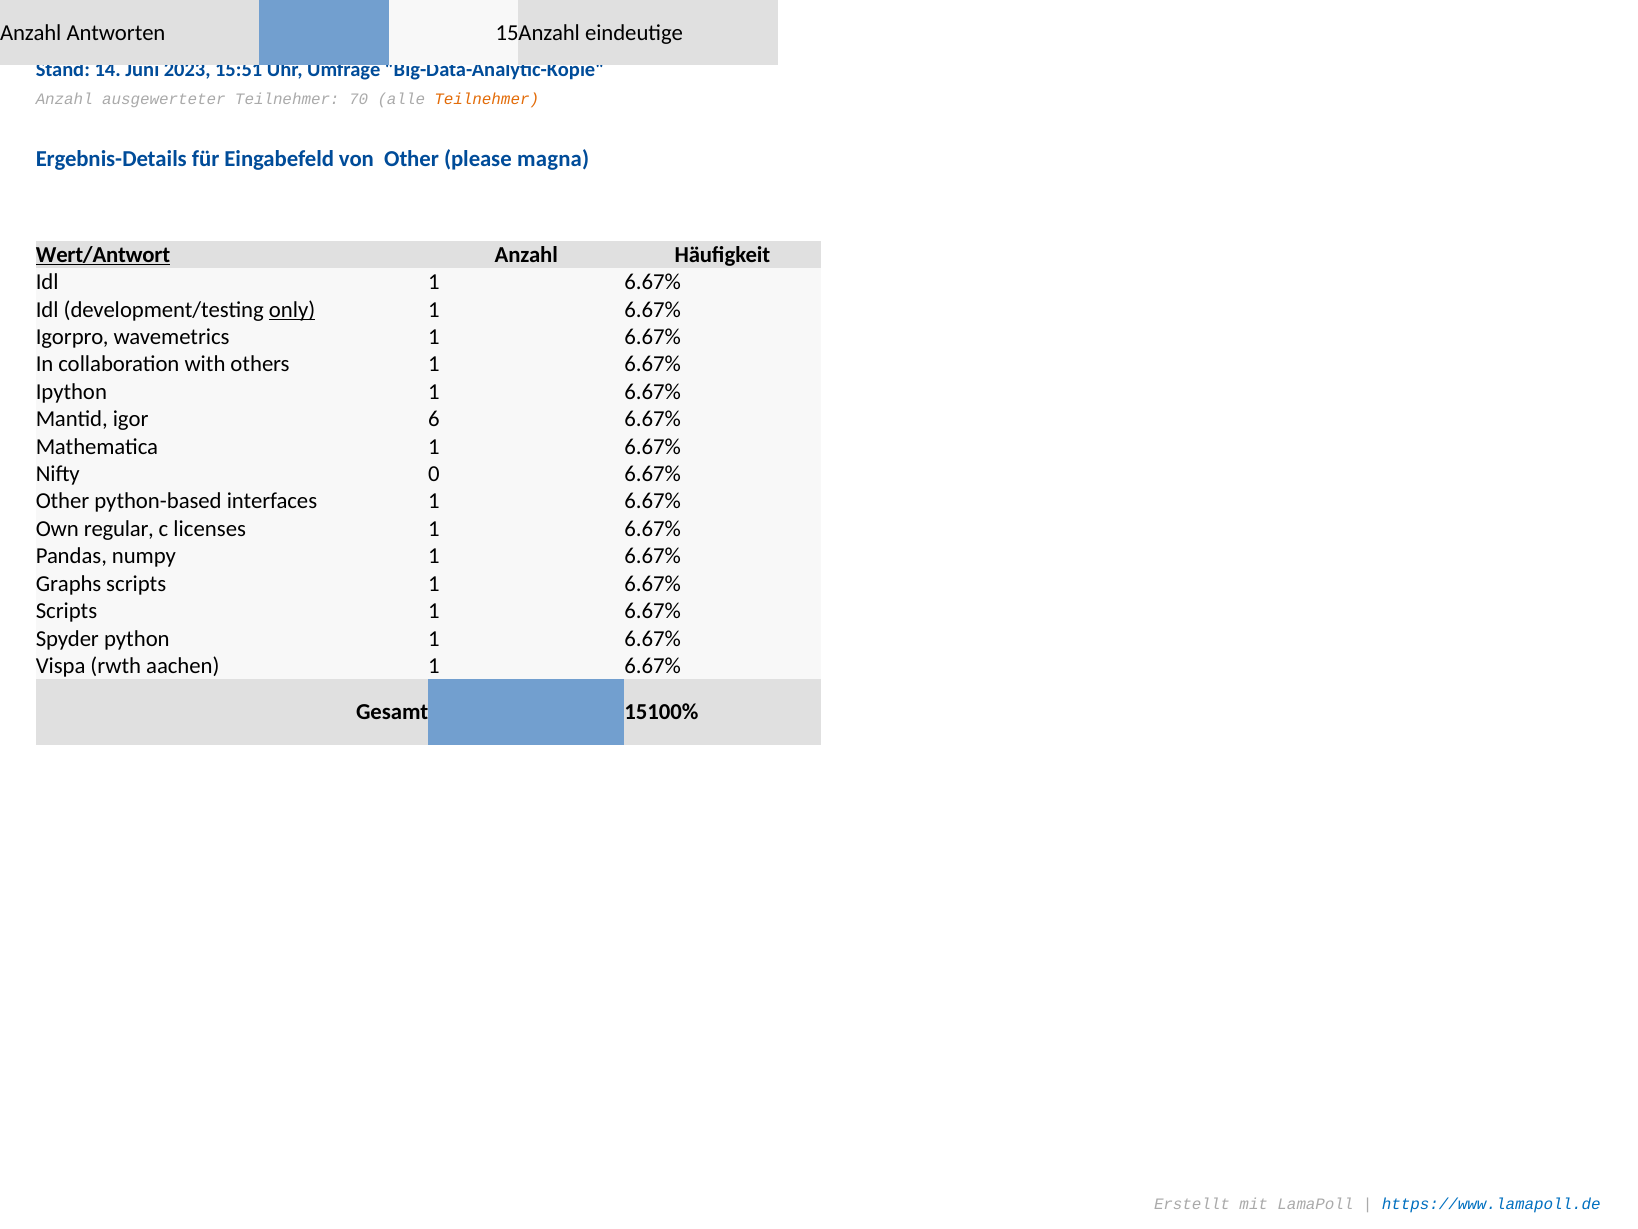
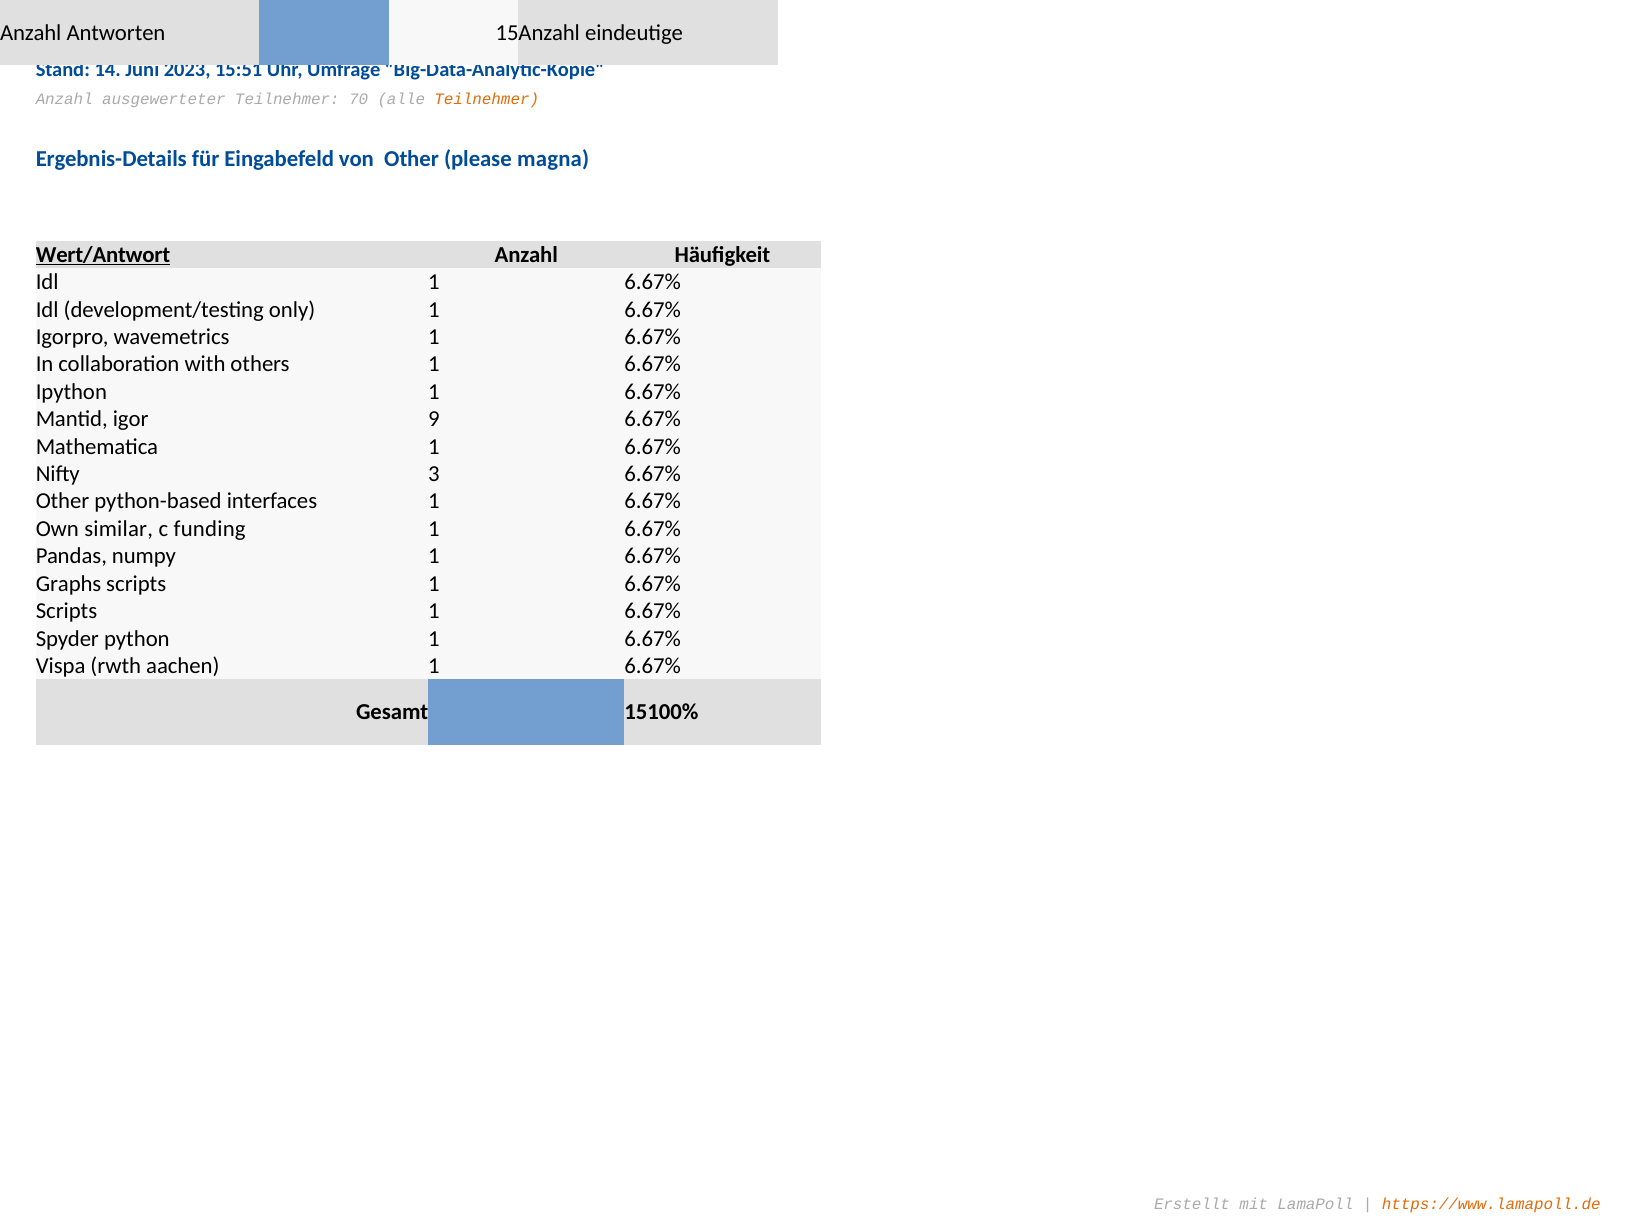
only underline: present -> none
6: 6 -> 9
0: 0 -> 3
regular: regular -> similar
licenses: licenses -> funding
https://www.lamapoll.de colour: blue -> orange
